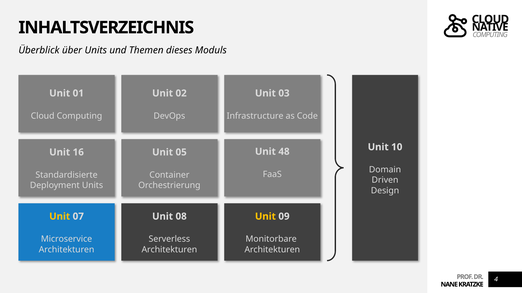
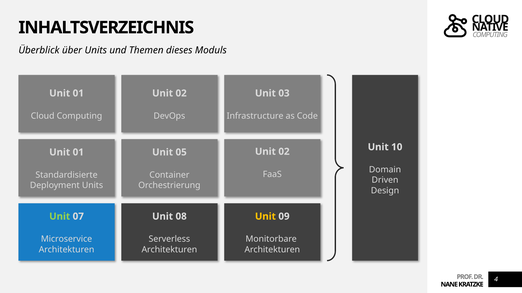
48 at (284, 152): 48 -> 02
16 at (78, 153): 16 -> 01
Unit at (60, 217) colour: yellow -> light green
